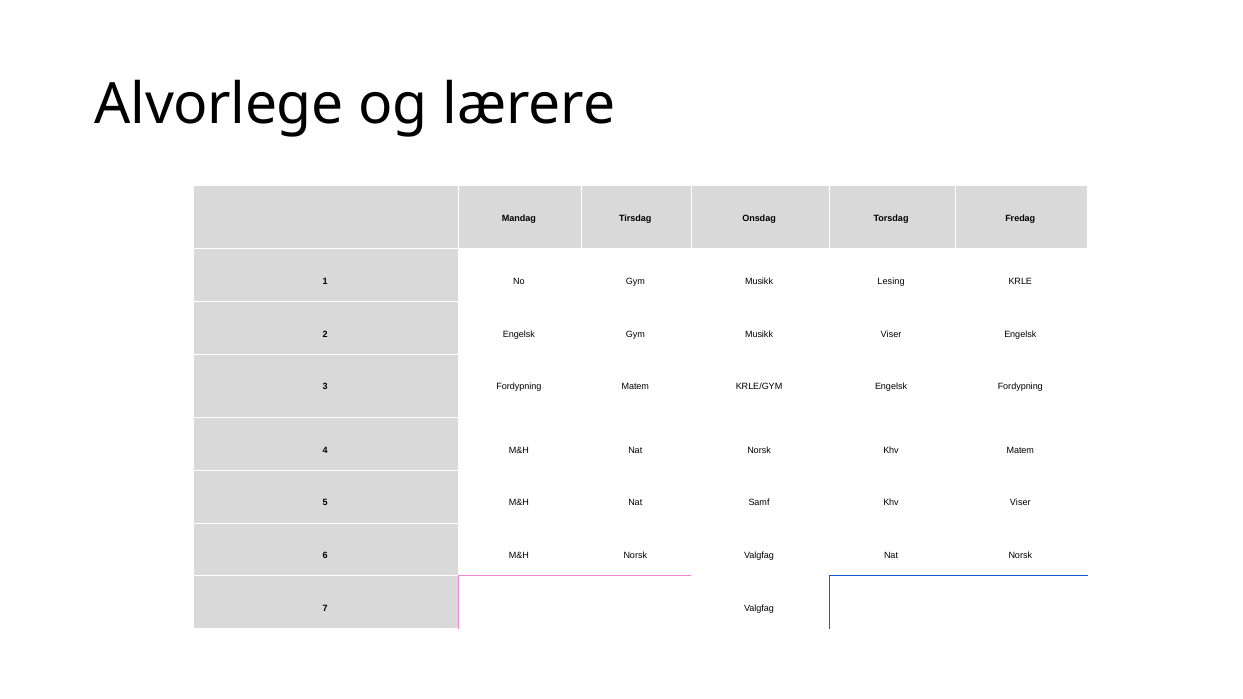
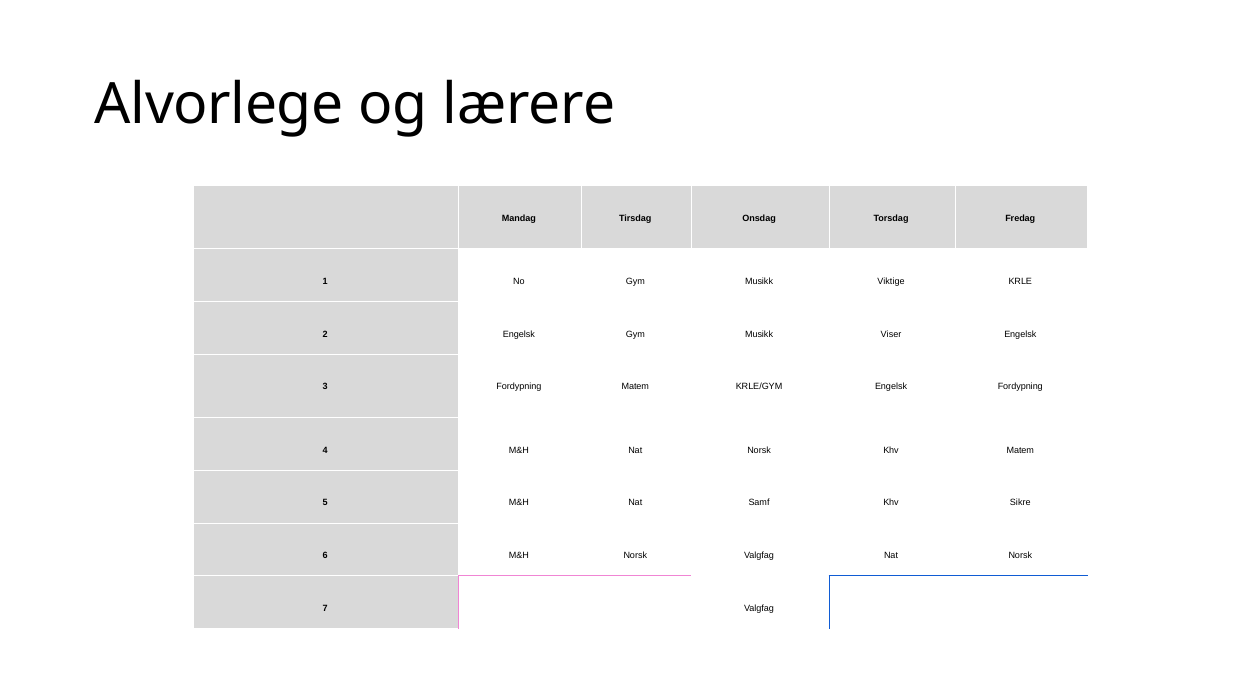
Lesing: Lesing -> Viktige
Khv Viser: Viser -> Sikre
